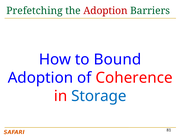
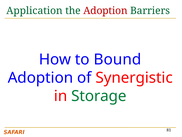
Prefetching: Prefetching -> Application
Coherence: Coherence -> Synergistic
Storage colour: blue -> green
